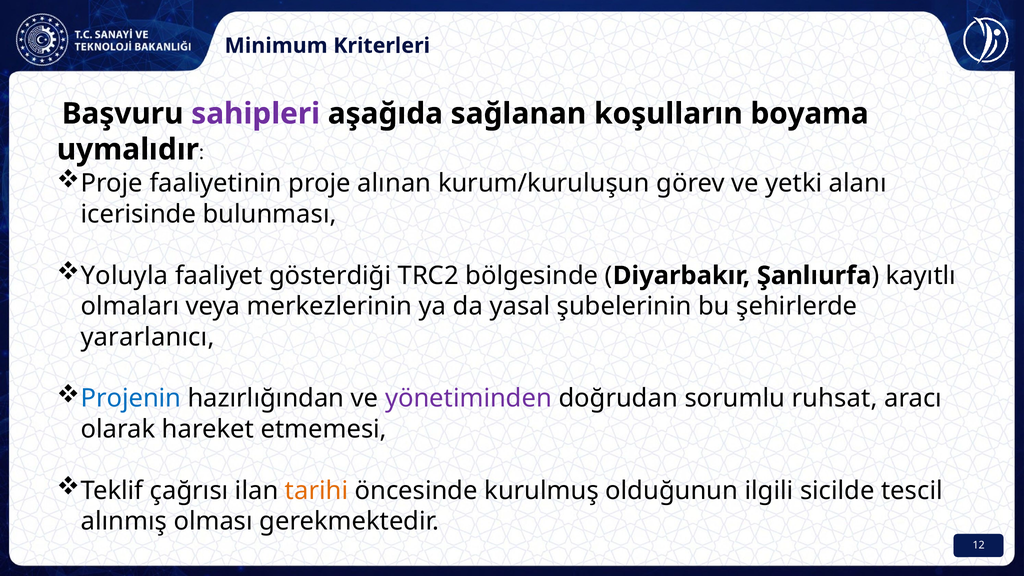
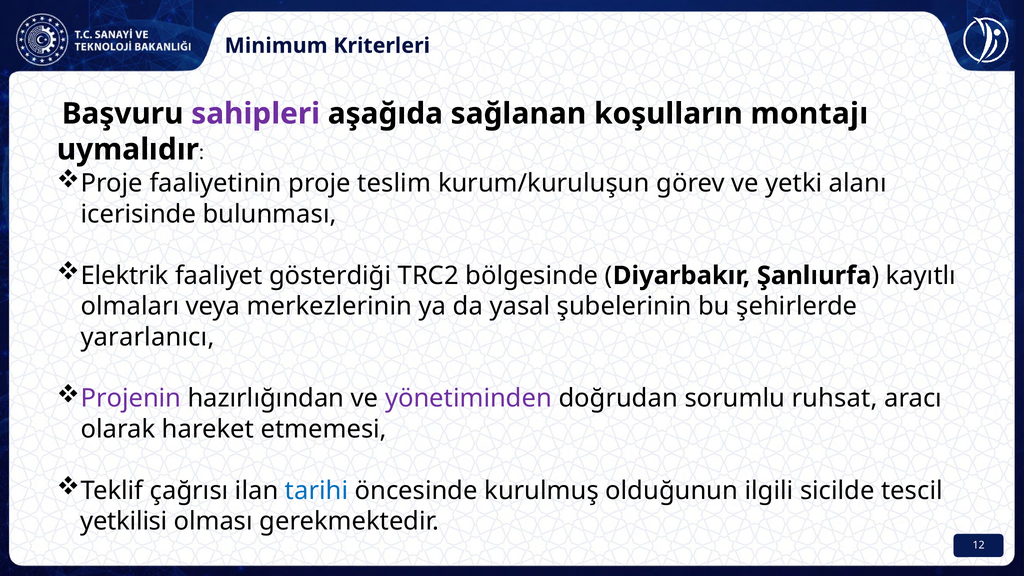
boyama: boyama -> montajı
alınan: alınan -> teslim
Yoluyla: Yoluyla -> Elektrik
Projenin colour: blue -> purple
tarihi colour: orange -> blue
alınmış: alınmış -> yetkilisi
